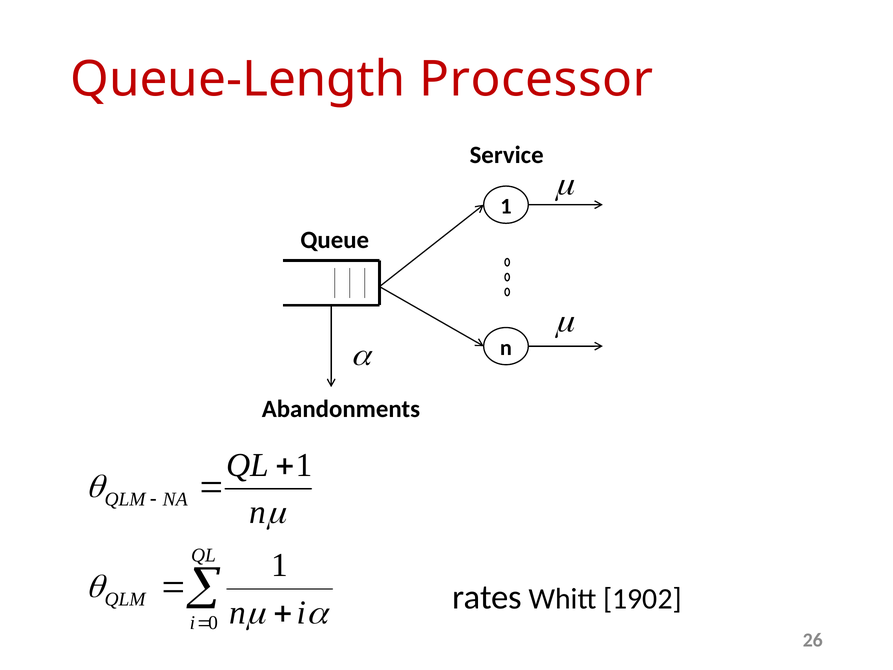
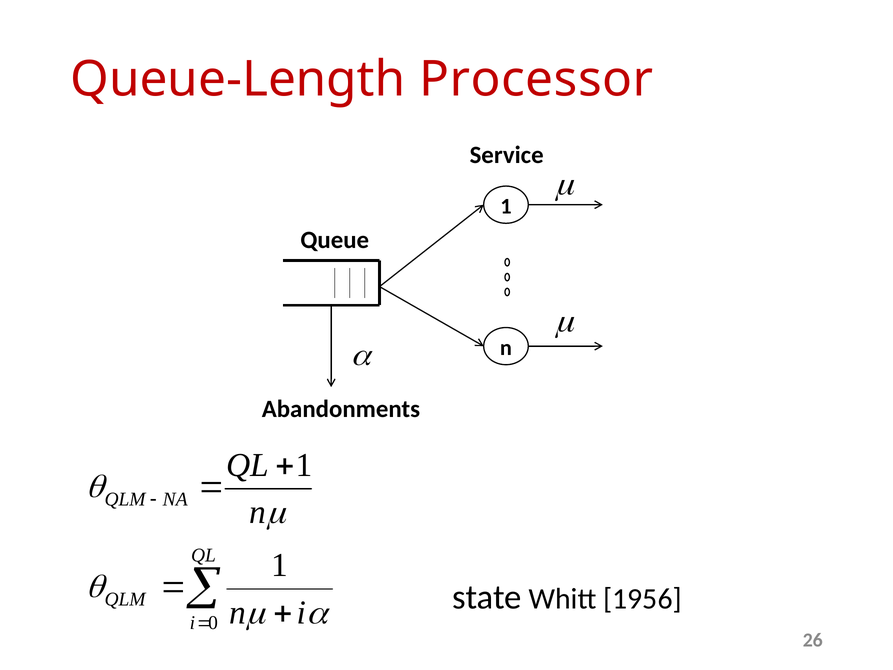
rates: rates -> state
1902: 1902 -> 1956
